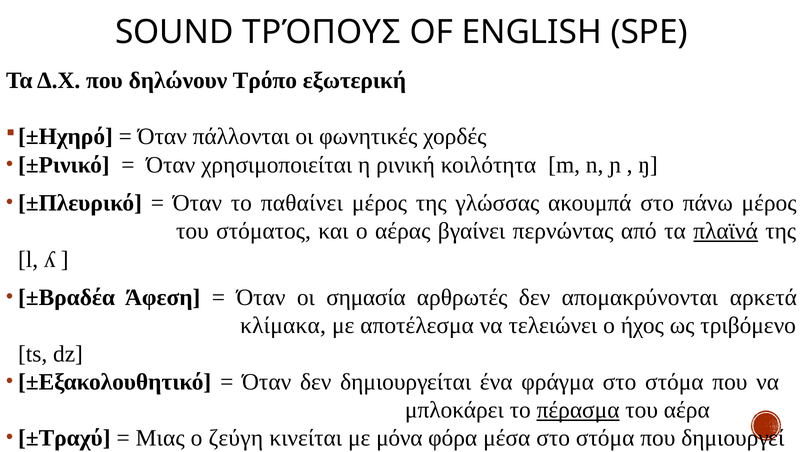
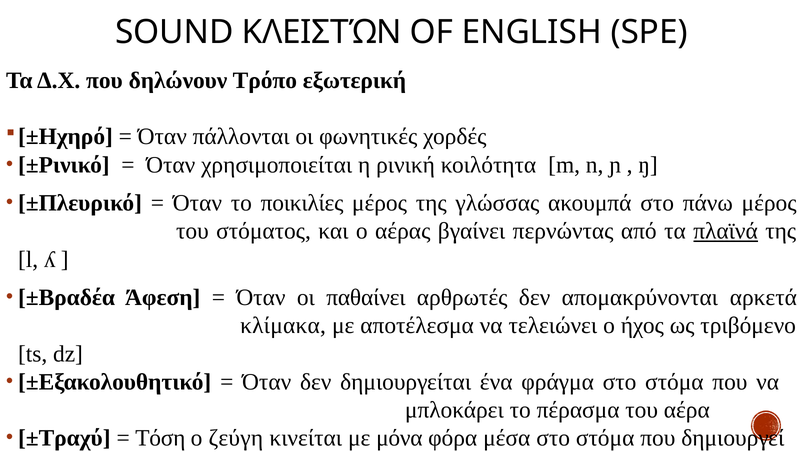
ΤΡΌΠΟΥΣ: ΤΡΌΠΟΥΣ -> ΚΛΕΙΣΤΏΝ
παθαίνει: παθαίνει -> ποικιλίες
σημασία: σημασία -> παθαίνει
πέρασμα underline: present -> none
Μιας: Μιας -> Τόση
